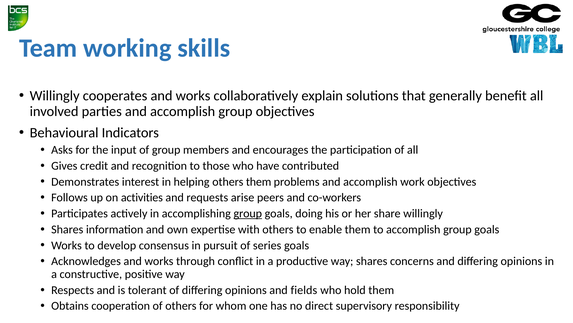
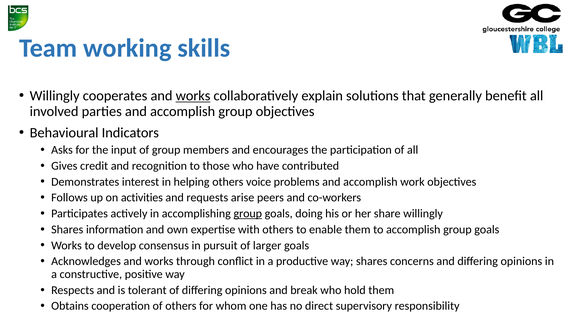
works at (193, 96) underline: none -> present
others them: them -> voice
series: series -> larger
fields: fields -> break
